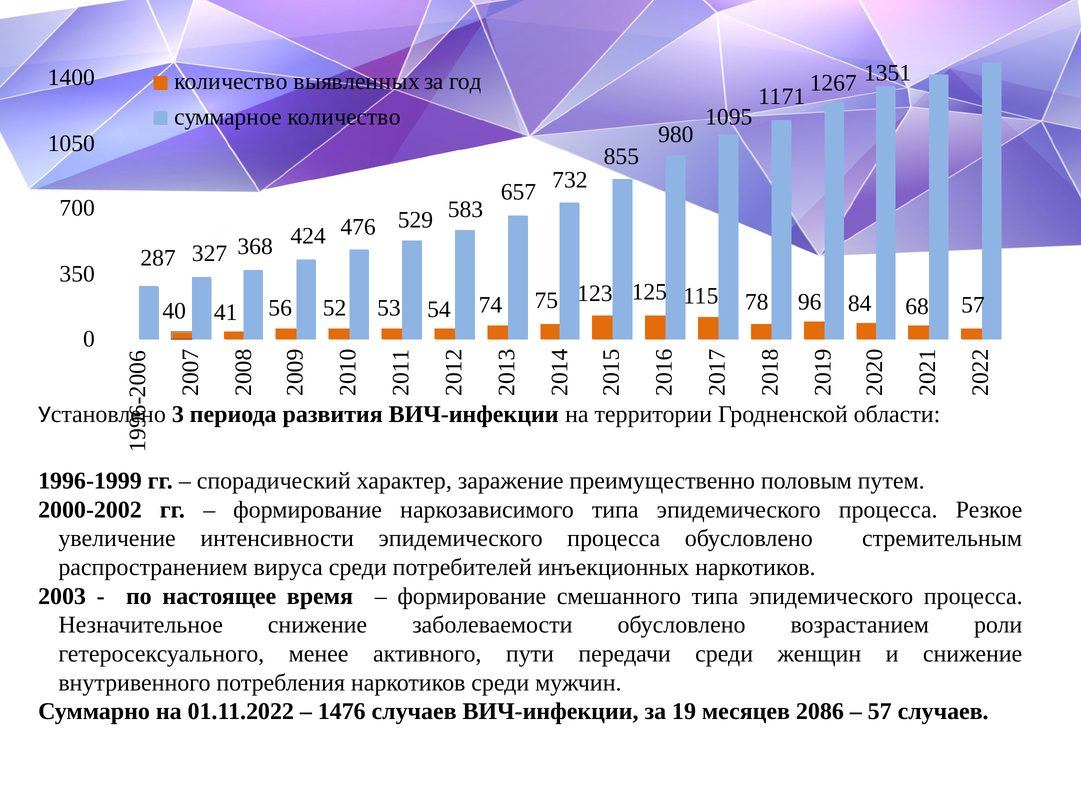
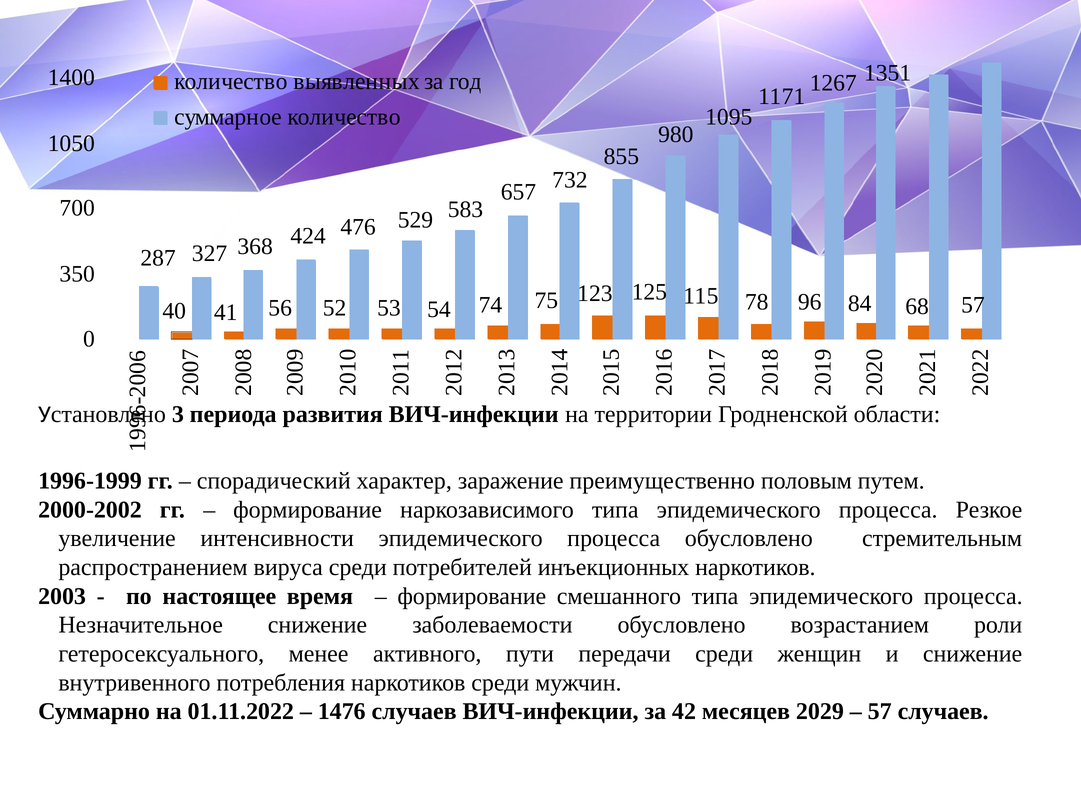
19: 19 -> 42
2086: 2086 -> 2029
